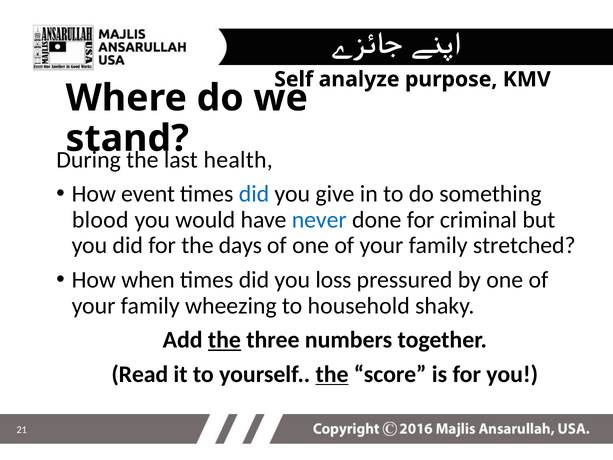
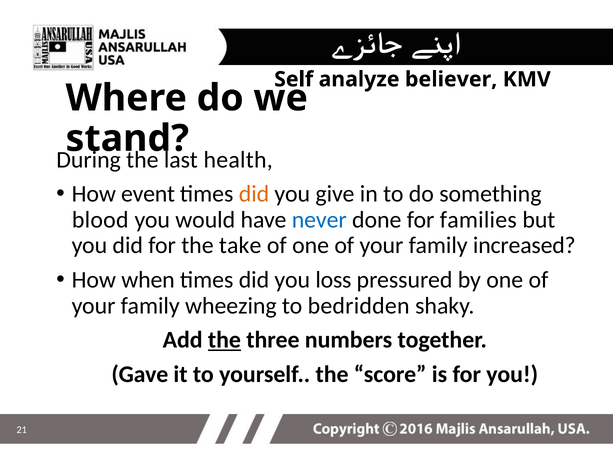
purpose: purpose -> believer
did at (254, 194) colour: blue -> orange
criminal: criminal -> families
days: days -> take
stretched: stretched -> increased
household: household -> bedridden
Read: Read -> Gave
the at (332, 374) underline: present -> none
